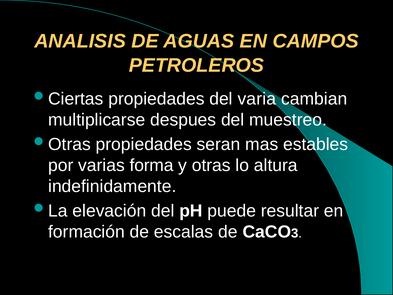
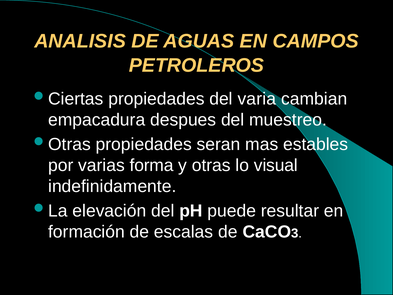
multiplicarse: multiplicarse -> empacadura
altura: altura -> visual
